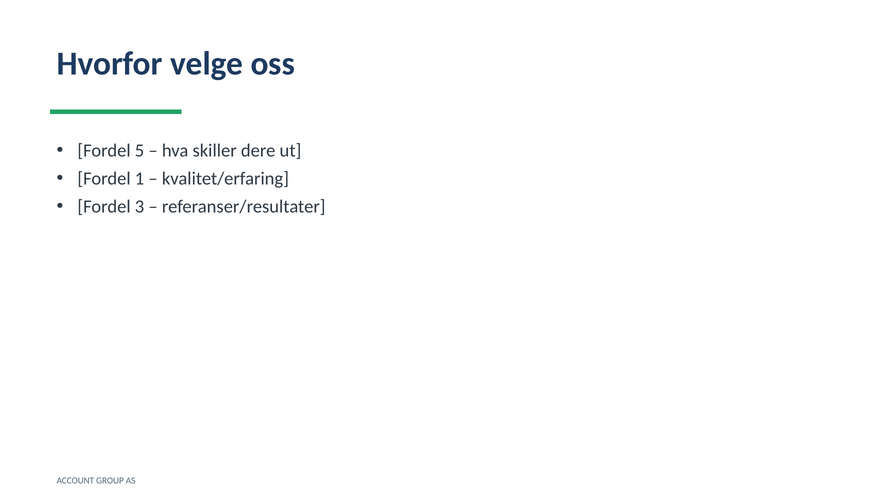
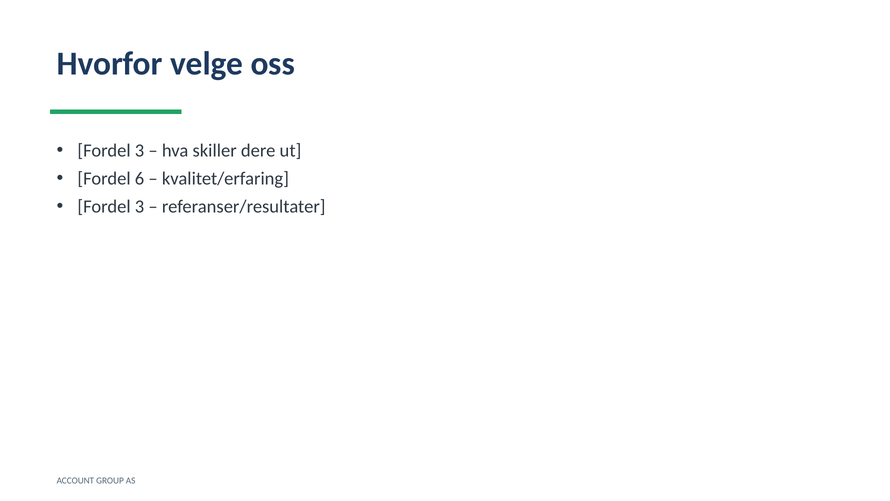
5 at (140, 151): 5 -> 3
1: 1 -> 6
